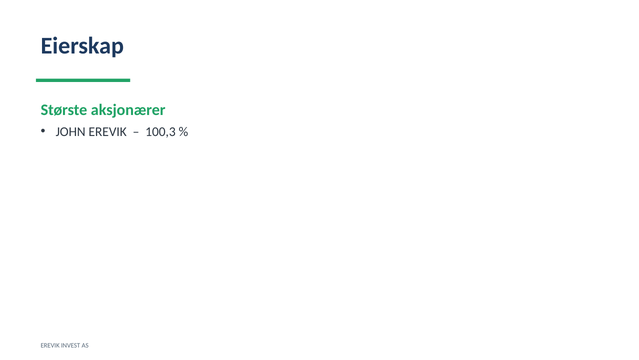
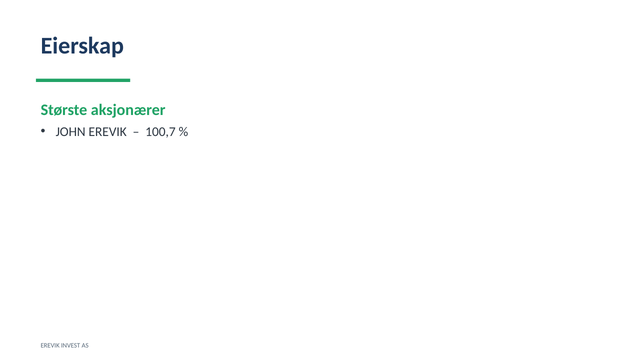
100,3: 100,3 -> 100,7
